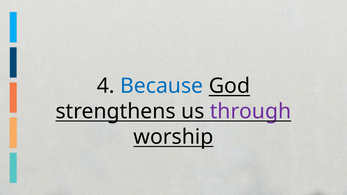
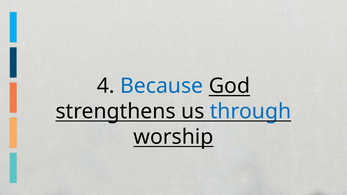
through colour: purple -> blue
